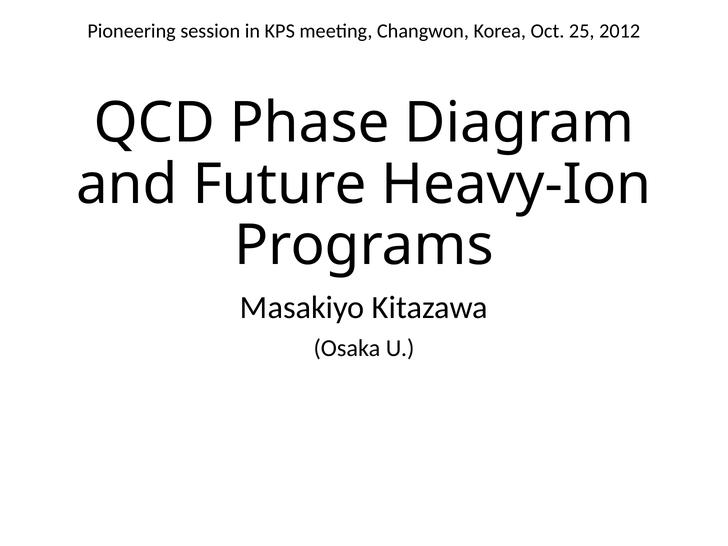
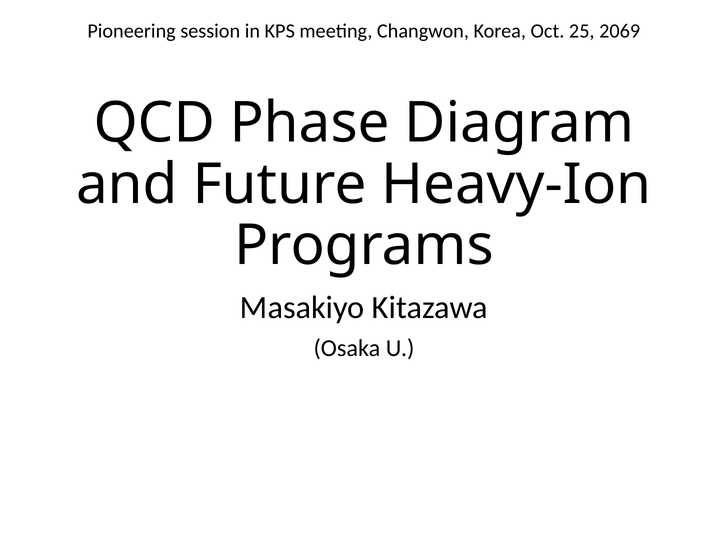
2012: 2012 -> 2069
